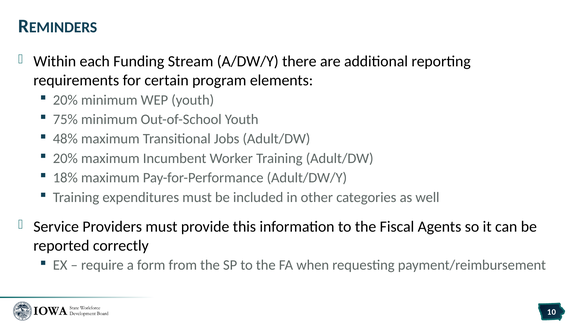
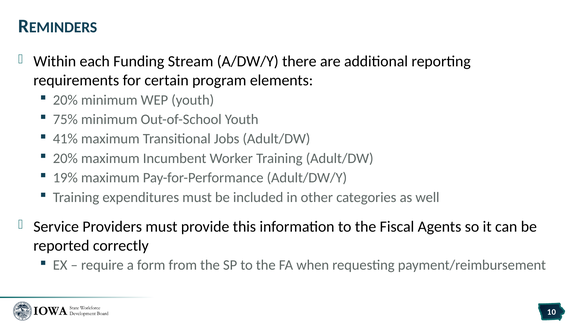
48%: 48% -> 41%
18%: 18% -> 19%
